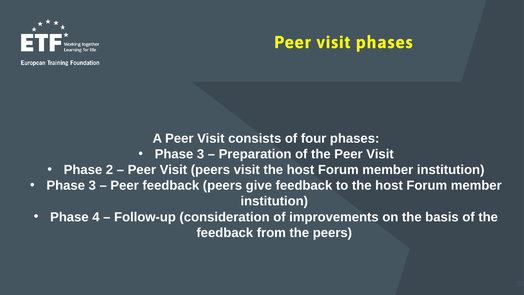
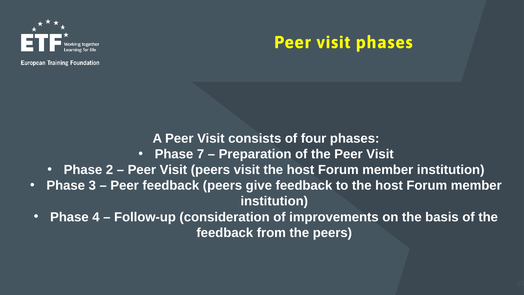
3 at (201, 154): 3 -> 7
